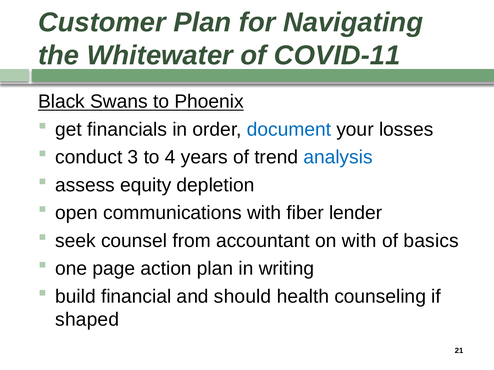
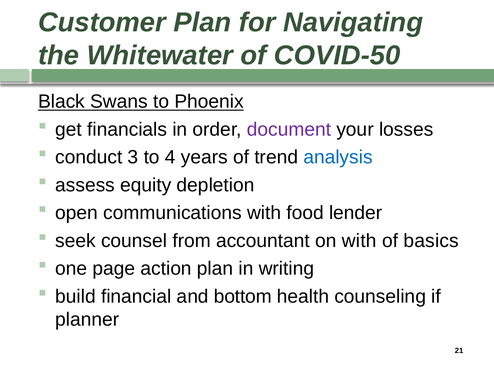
COVID-11: COVID-11 -> COVID-50
document colour: blue -> purple
fiber: fiber -> food
should: should -> bottom
shaped: shaped -> planner
